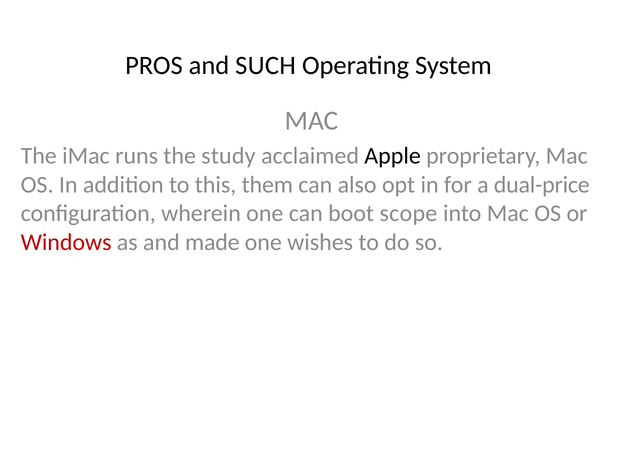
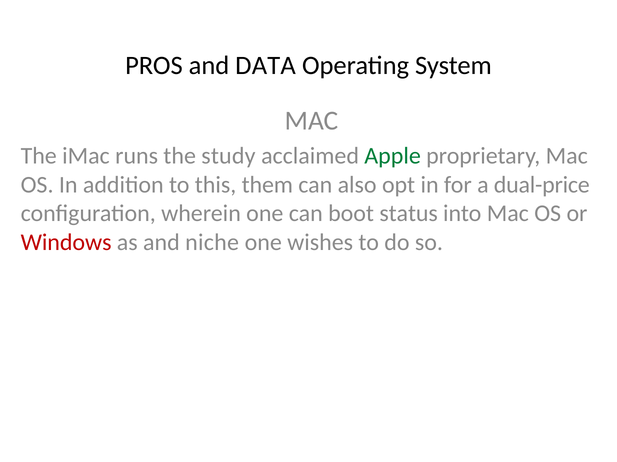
SUCH: SUCH -> DATA
Apple colour: black -> green
scope: scope -> status
made: made -> niche
